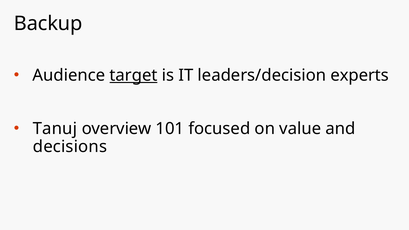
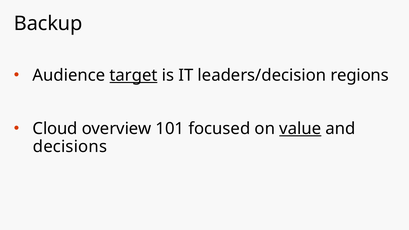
experts: experts -> regions
Tanuj: Tanuj -> Cloud
value underline: none -> present
